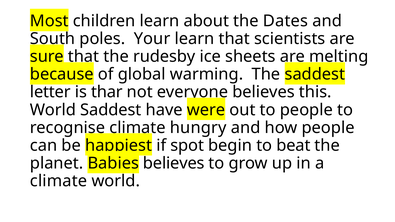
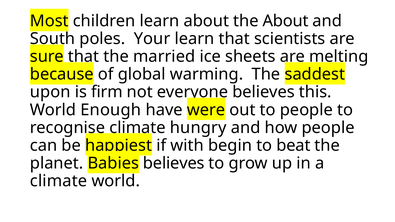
the Dates: Dates -> About
rudesby: rudesby -> married
letter: letter -> upon
thar: thar -> firm
World Saddest: Saddest -> Enough
spot: spot -> with
